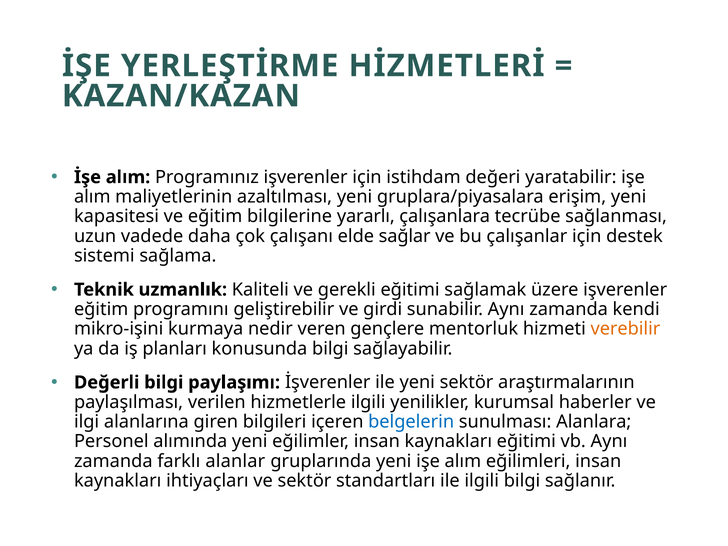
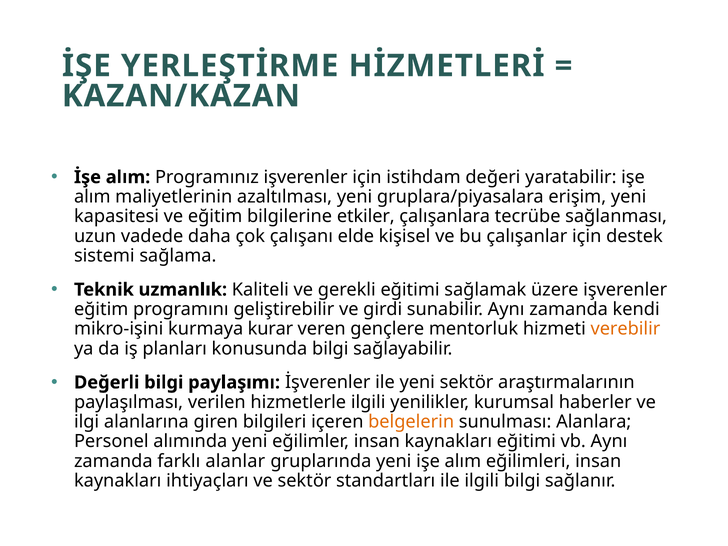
yararlı: yararlı -> etkiler
sağlar: sağlar -> kişisel
nedir: nedir -> kurar
belgelerin colour: blue -> orange
